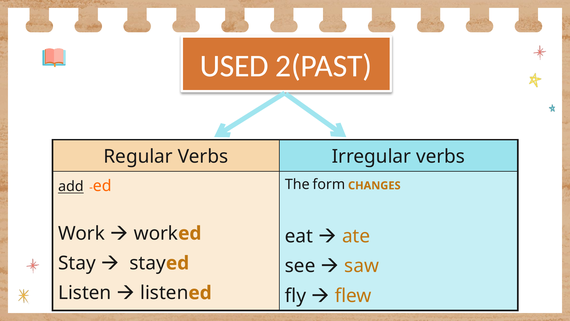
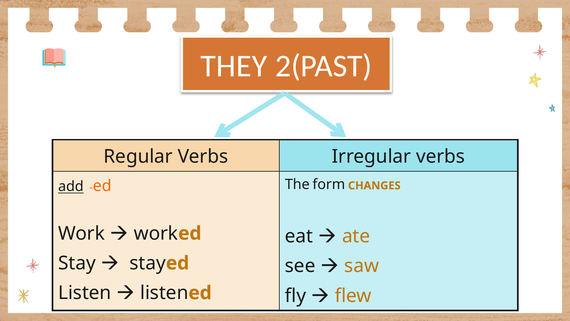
USED: USED -> THEY
